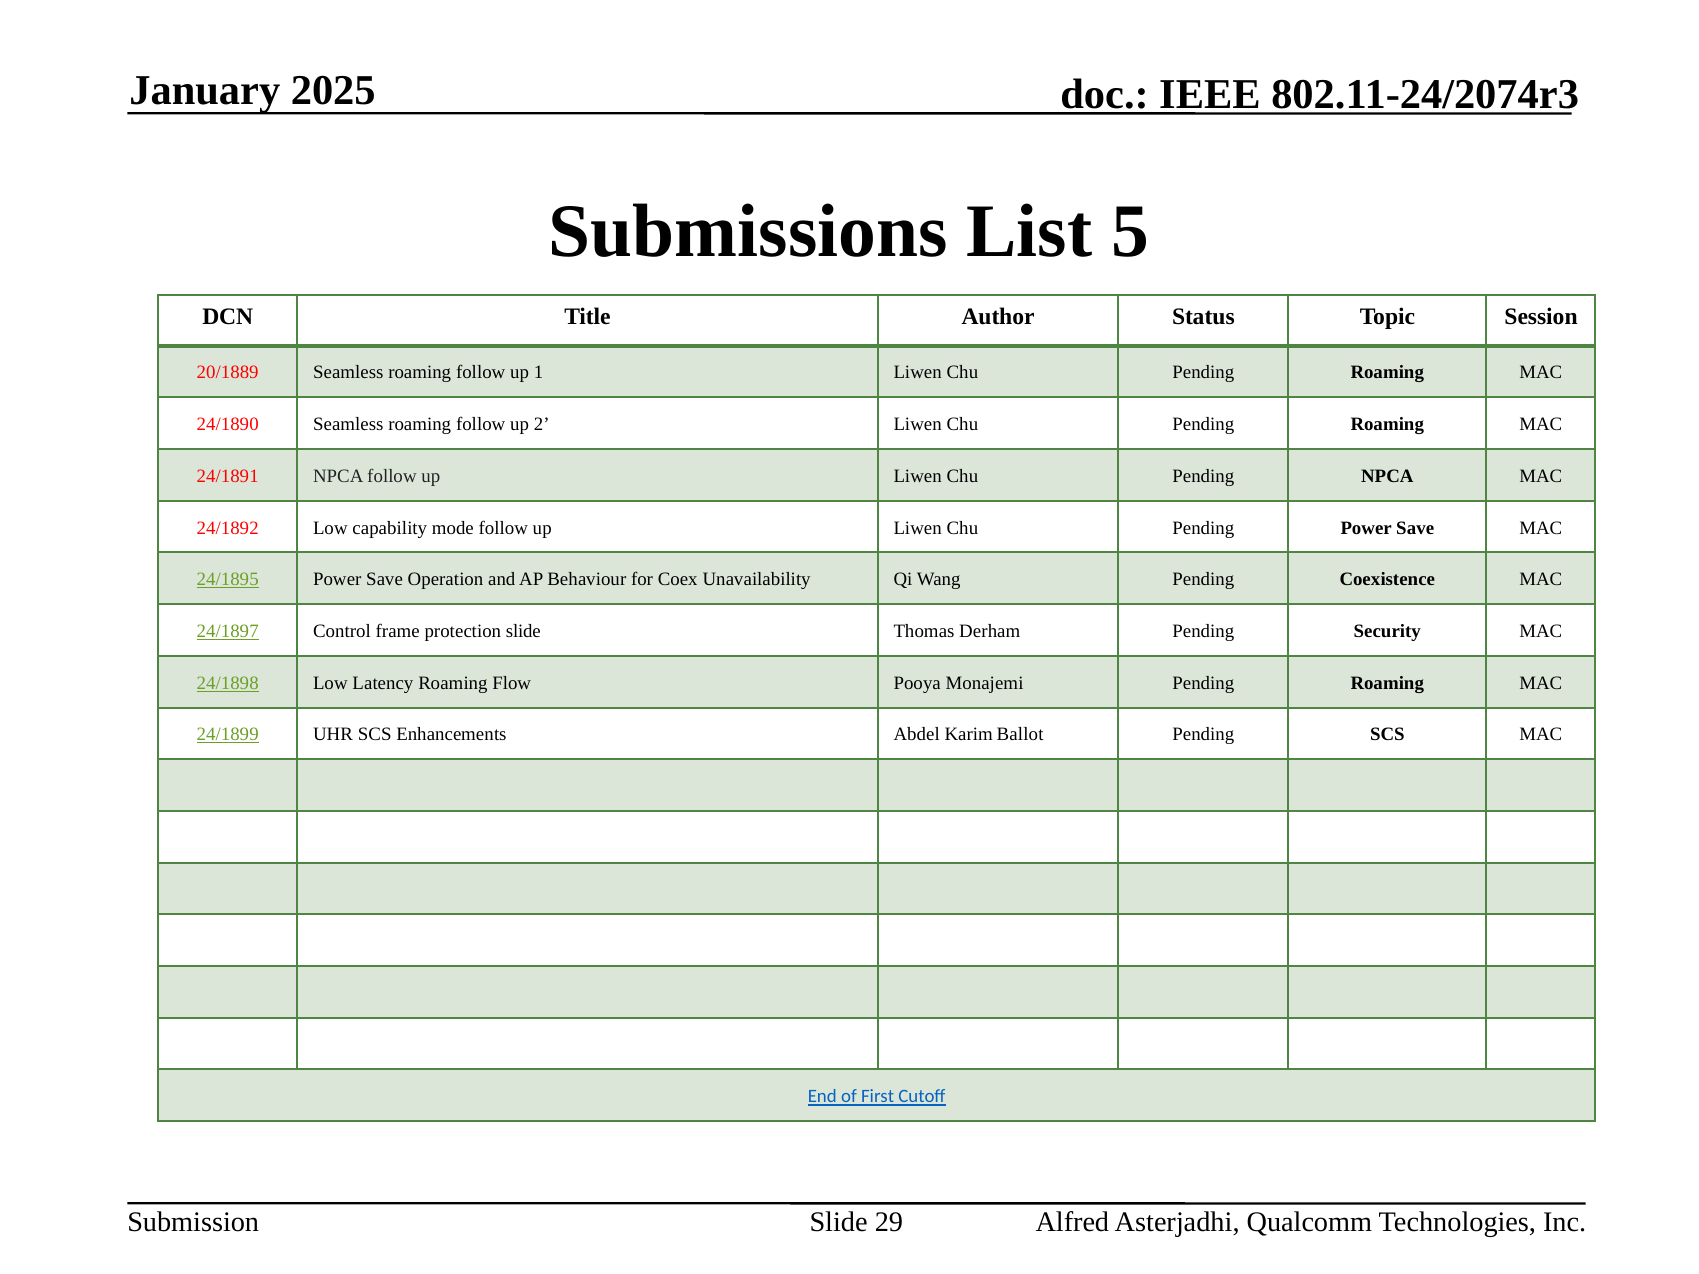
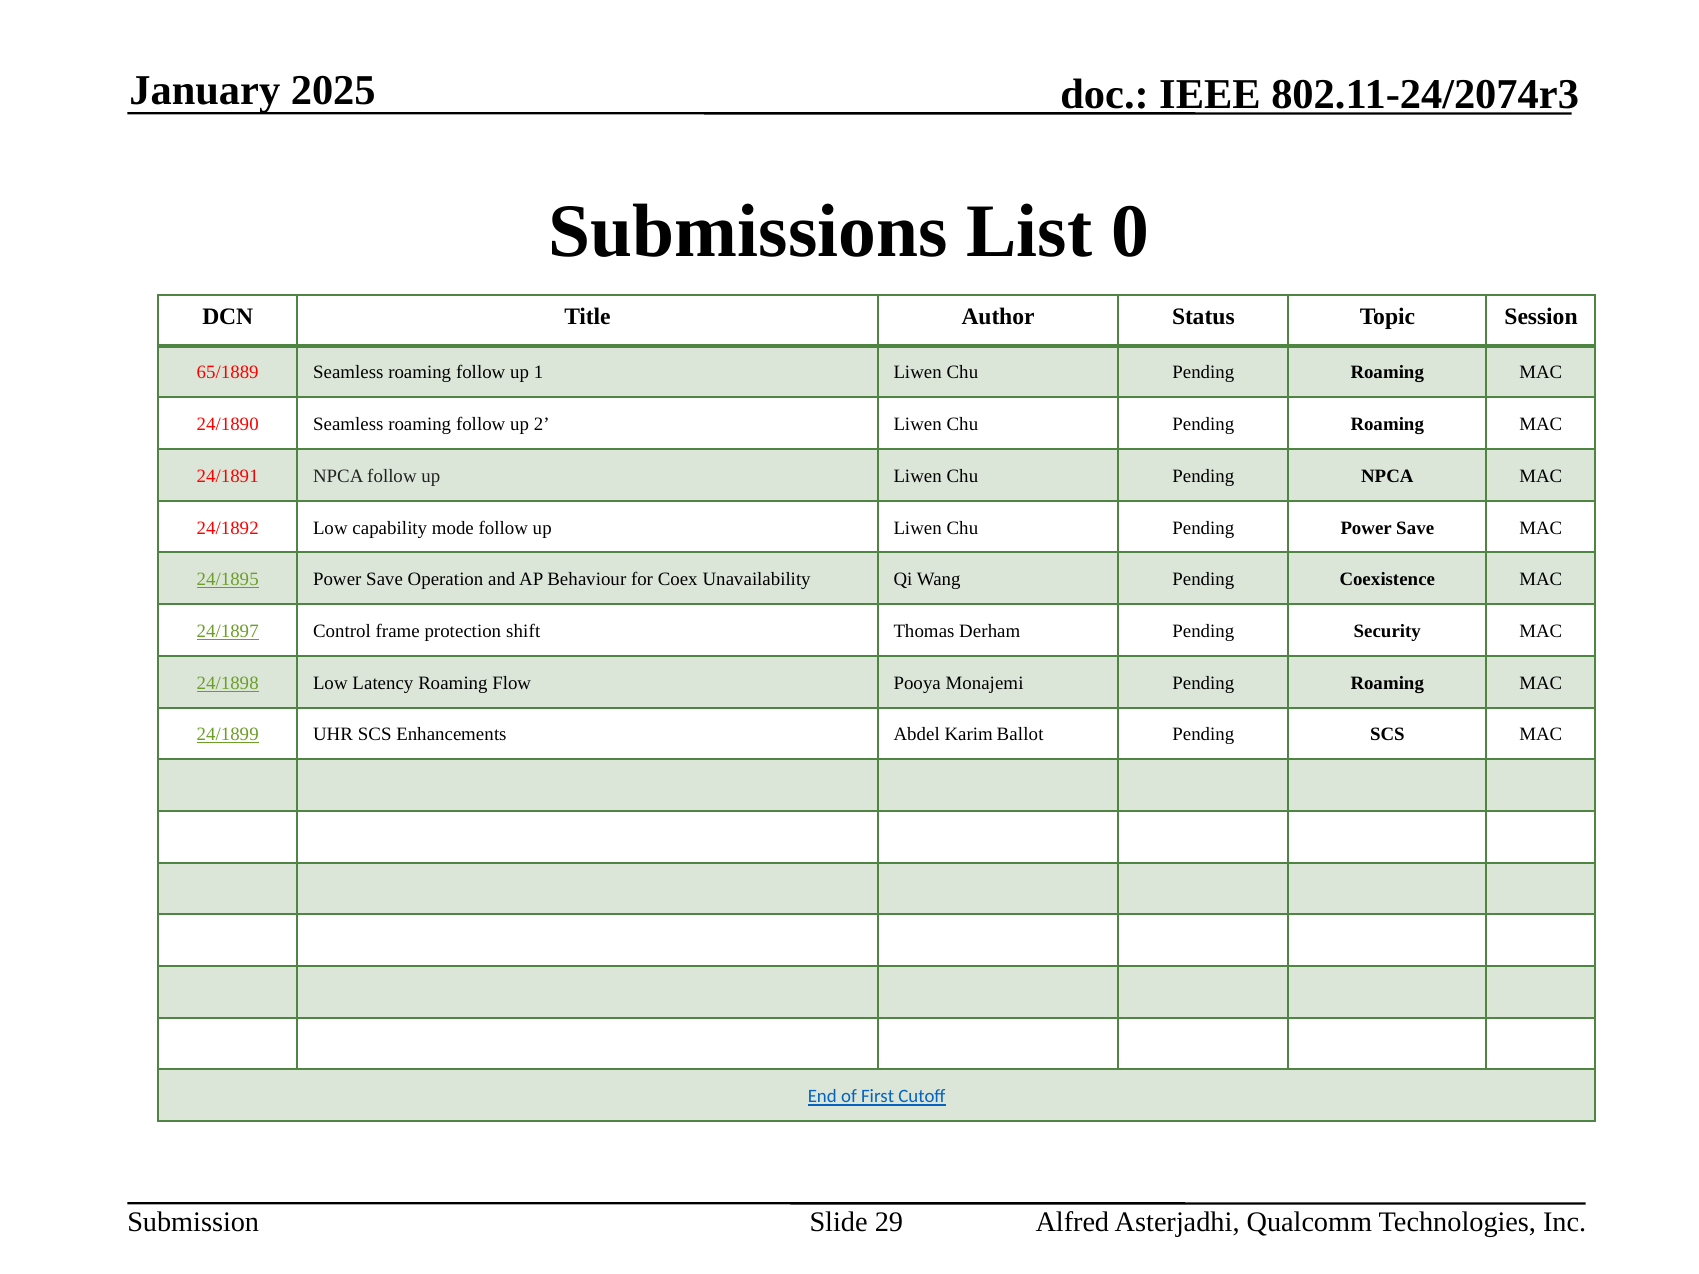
5: 5 -> 0
20/1889: 20/1889 -> 65/1889
protection slide: slide -> shift
